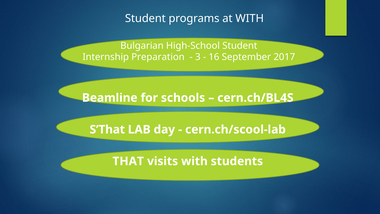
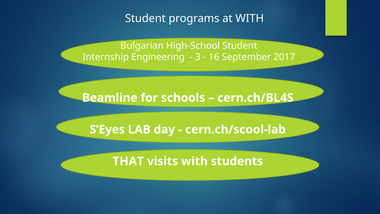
Preparation: Preparation -> Engineering
S’That: S’That -> S’Eyes
